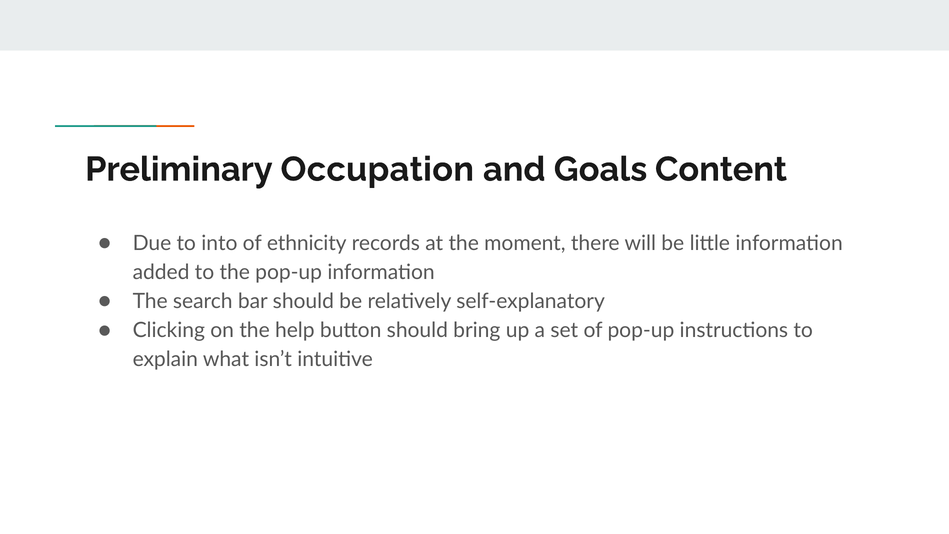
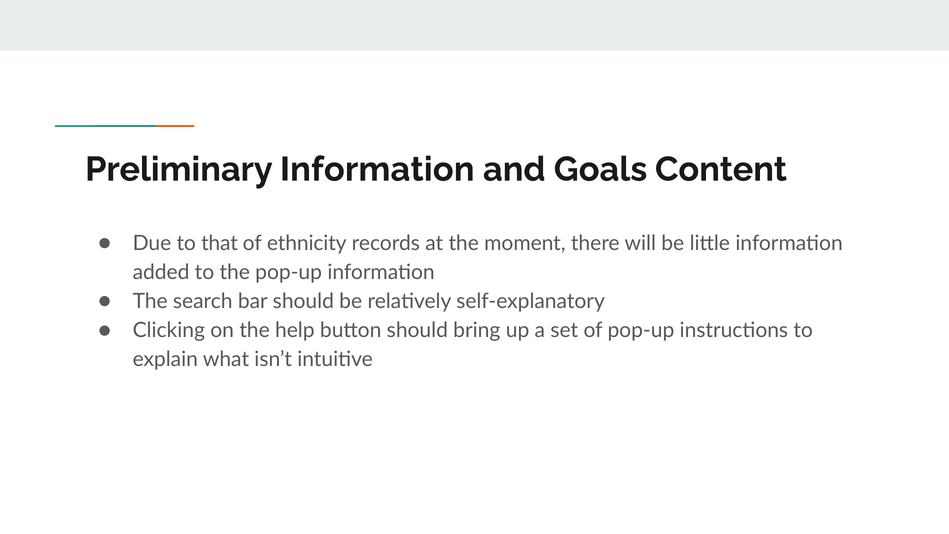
Preliminary Occupation: Occupation -> Information
into: into -> that
